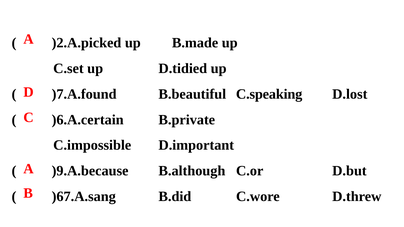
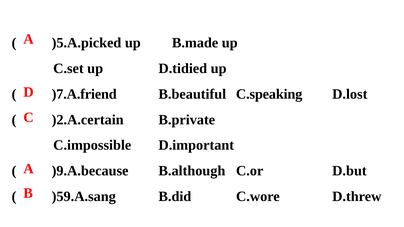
)2.A.picked: )2.A.picked -> )5.A.picked
)7.A.found: )7.A.found -> )7.A.friend
)6.A.certain: )6.A.certain -> )2.A.certain
)67.A.sang: )67.A.sang -> )59.A.sang
